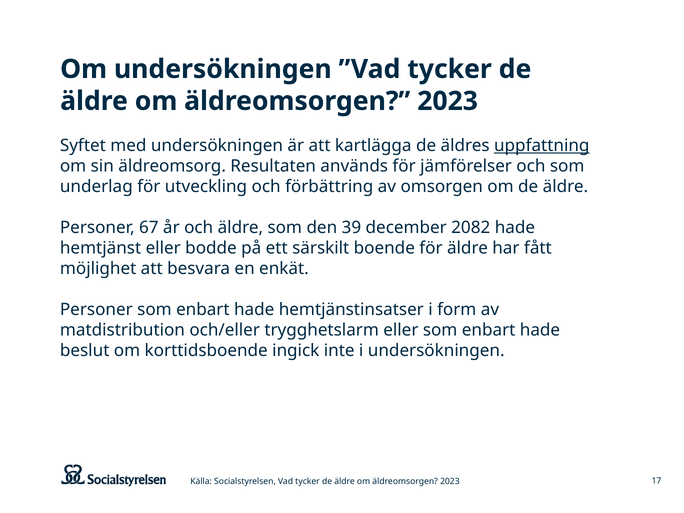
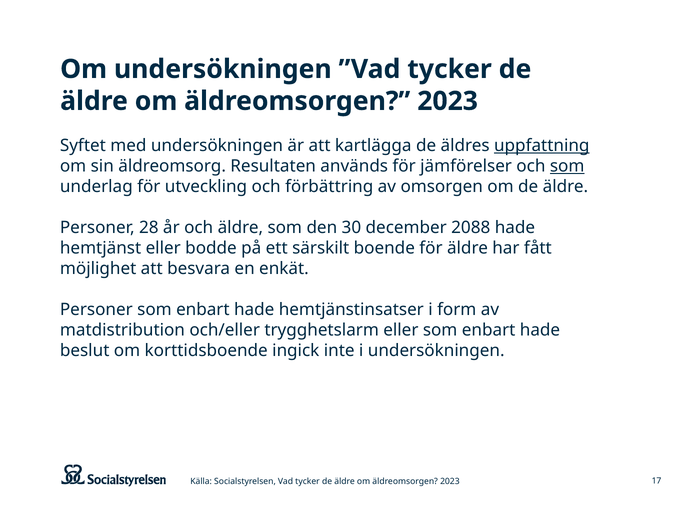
som at (567, 166) underline: none -> present
67: 67 -> 28
39: 39 -> 30
2082: 2082 -> 2088
